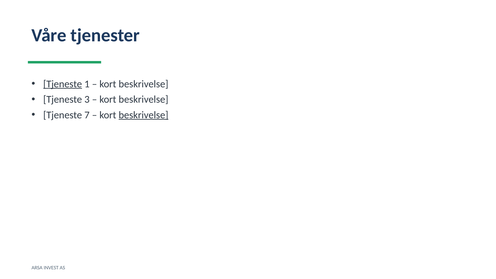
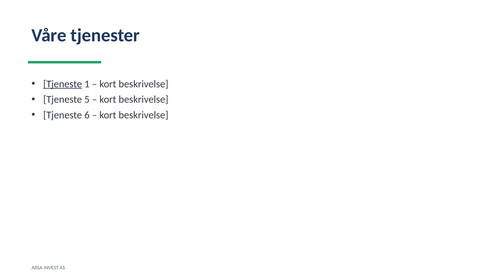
3: 3 -> 5
7: 7 -> 6
beskrivelse at (144, 115) underline: present -> none
